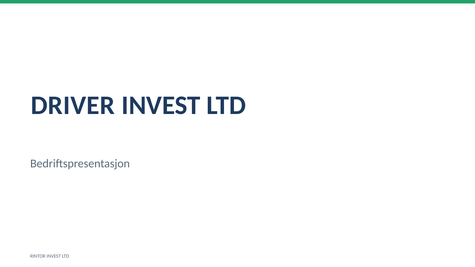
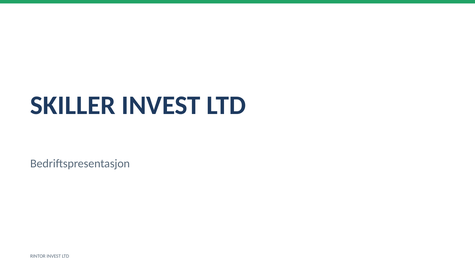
DRIVER: DRIVER -> SKILLER
